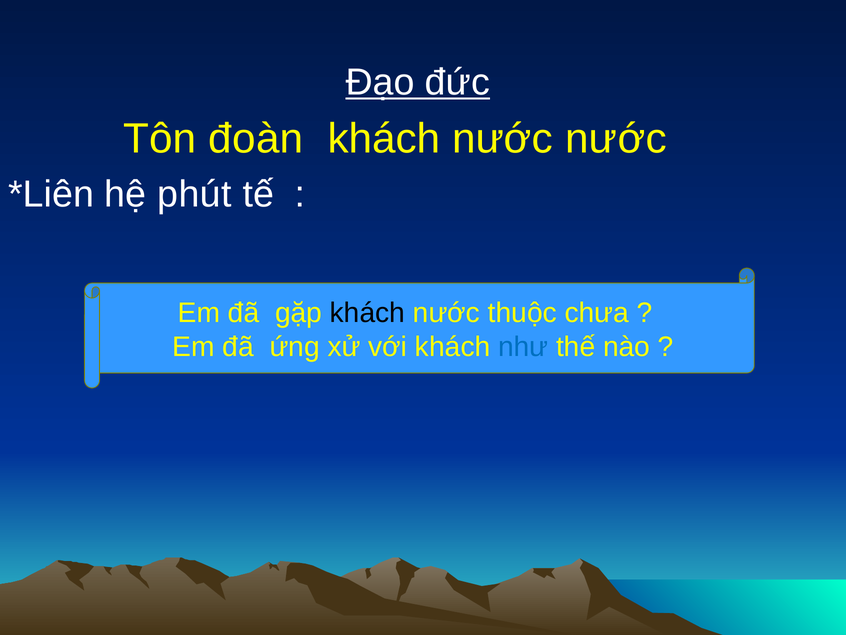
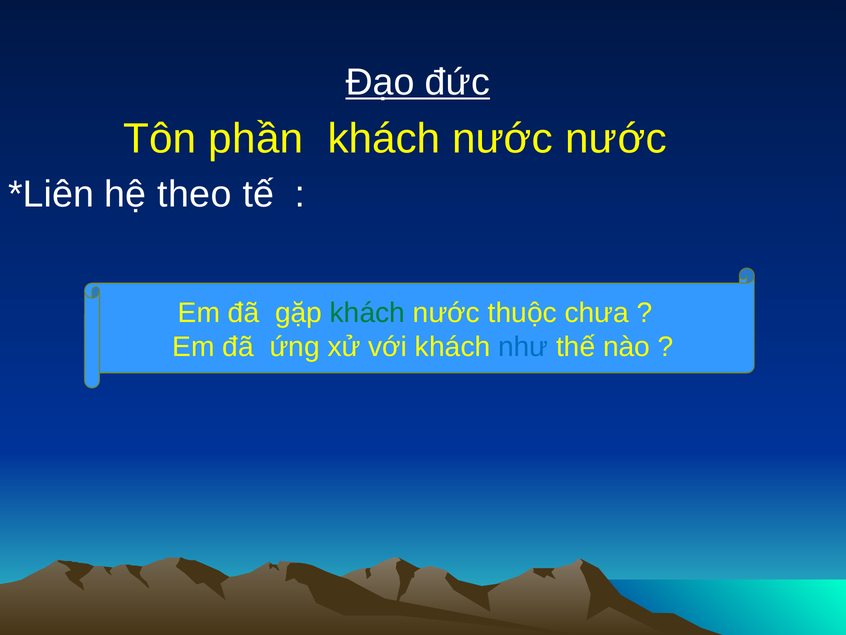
đoàn: đoàn -> phần
phút: phút -> theo
khách at (367, 313) colour: black -> green
